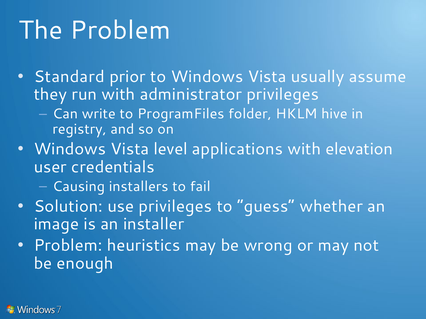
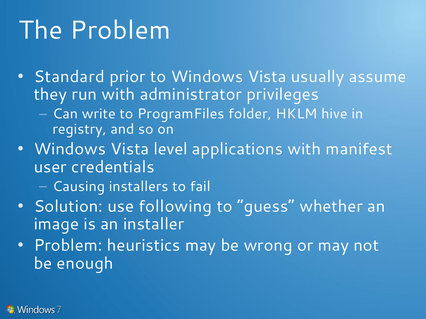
elevation: elevation -> manifest
use privileges: privileges -> following
